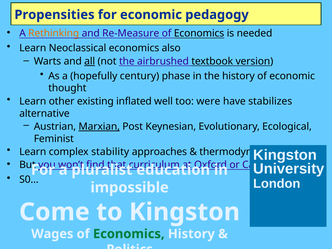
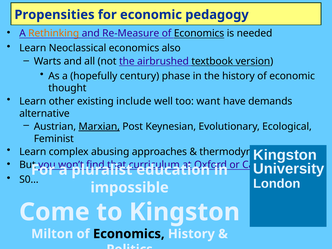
all underline: present -> none
inflated: inflated -> include
were: were -> want
stabilizes: stabilizes -> demands
stability: stability -> abusing
Wages: Wages -> Milton
Economics at (129, 234) colour: green -> black
